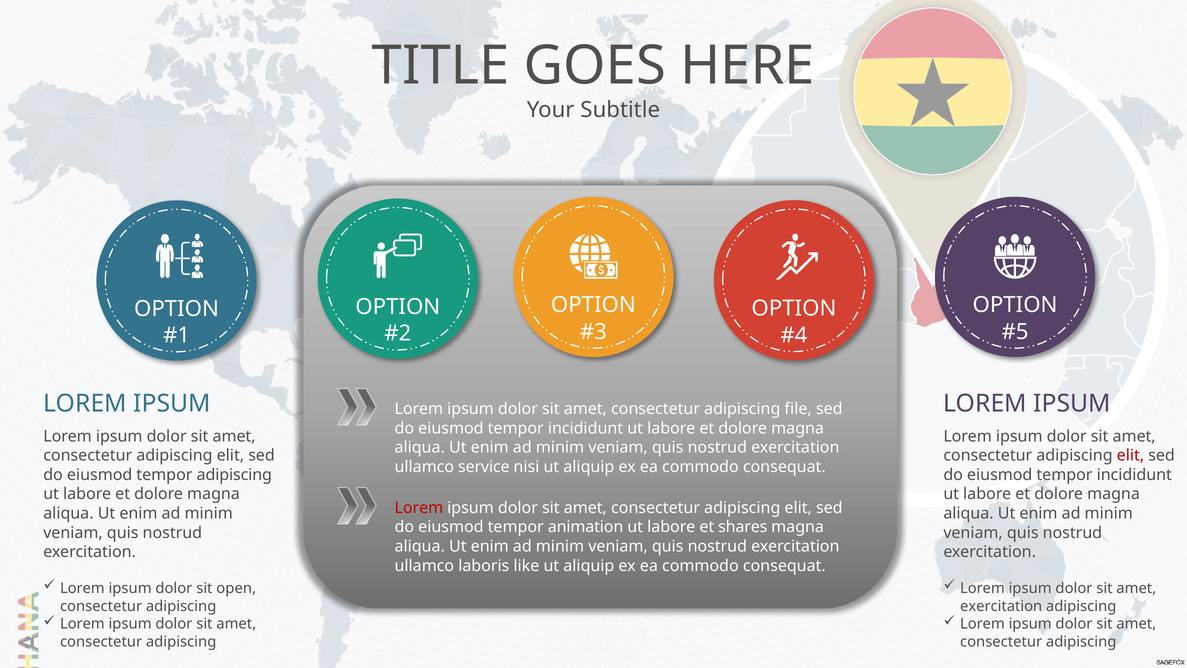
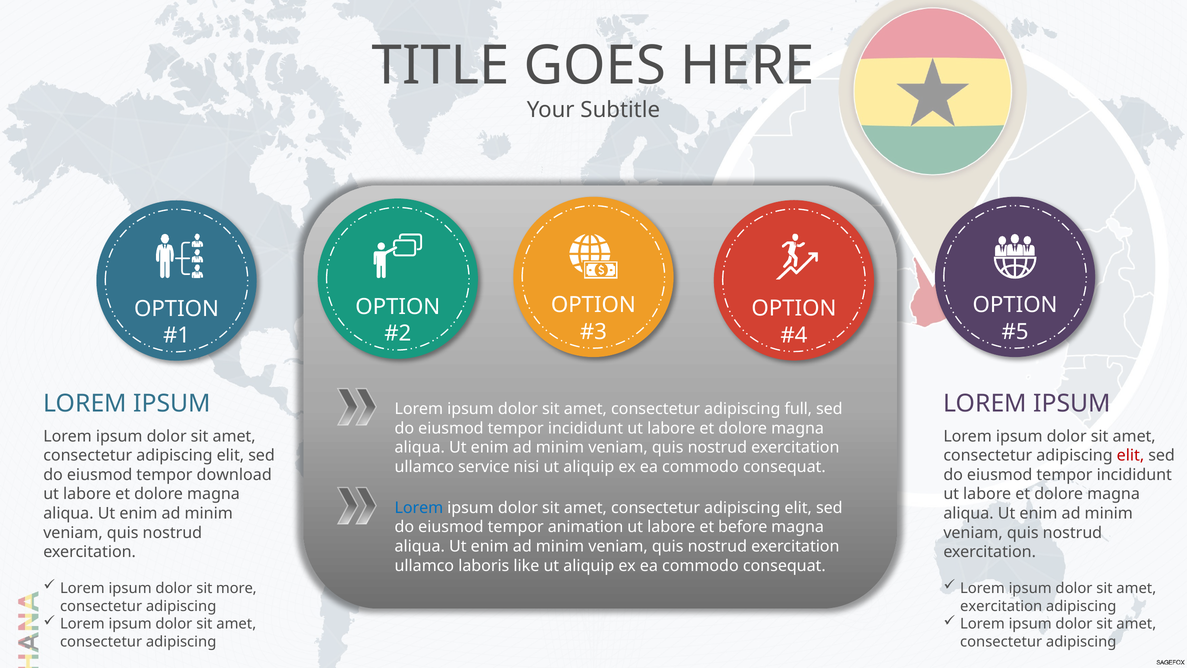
file: file -> full
tempor adipiscing: adipiscing -> download
Lorem at (419, 508) colour: red -> blue
shares: shares -> before
open: open -> more
